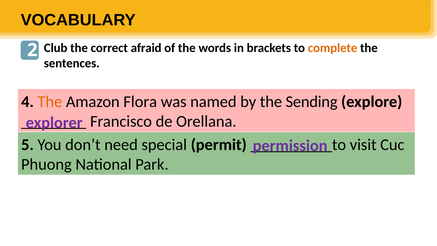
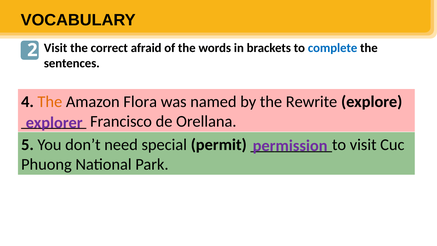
Club at (56, 48): Club -> Visit
complete colour: orange -> blue
Sending: Sending -> Rewrite
